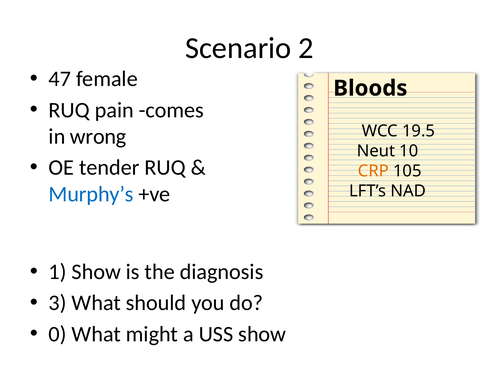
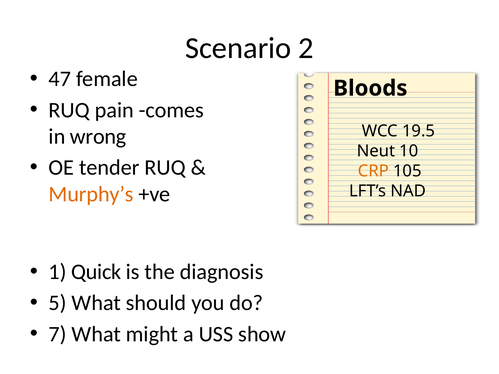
Murphy’s colour: blue -> orange
1 Show: Show -> Quick
3: 3 -> 5
0: 0 -> 7
